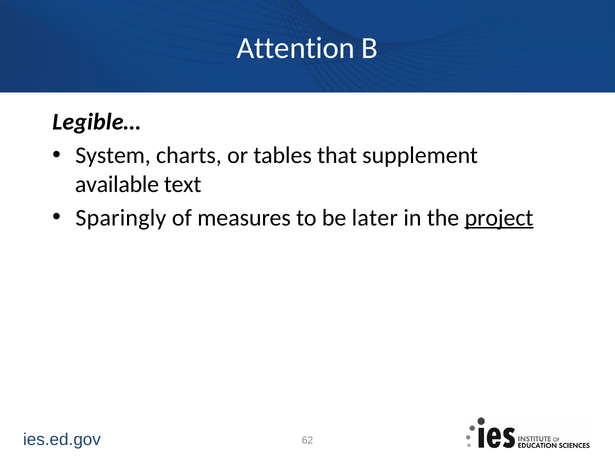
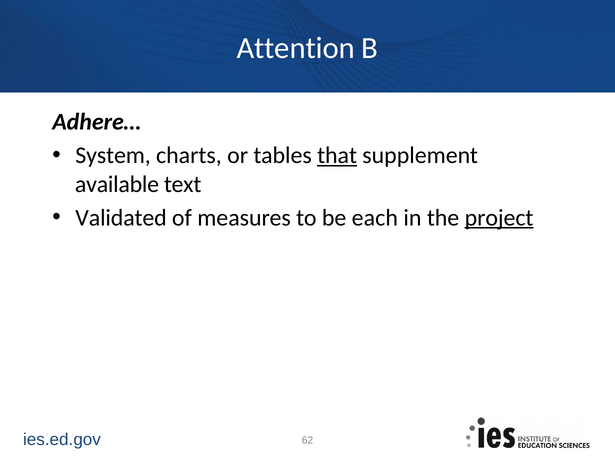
Legible…: Legible… -> Adhere…
that underline: none -> present
Sparingly: Sparingly -> Validated
later: later -> each
